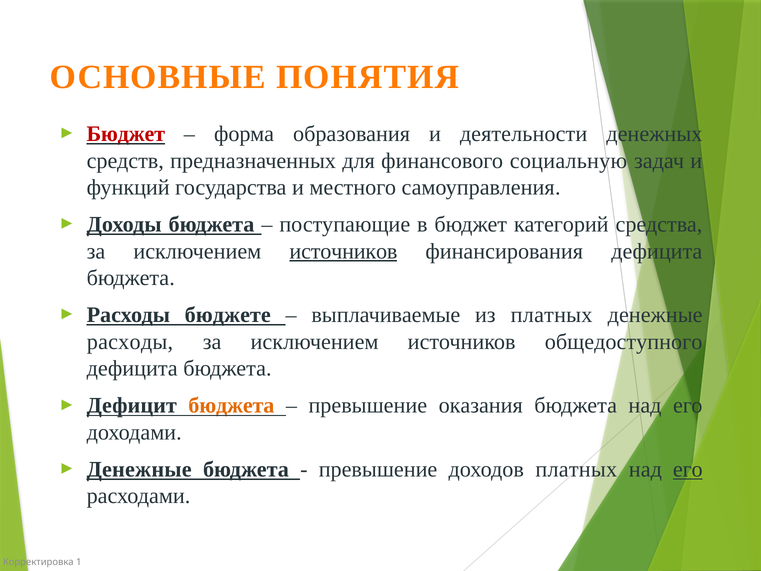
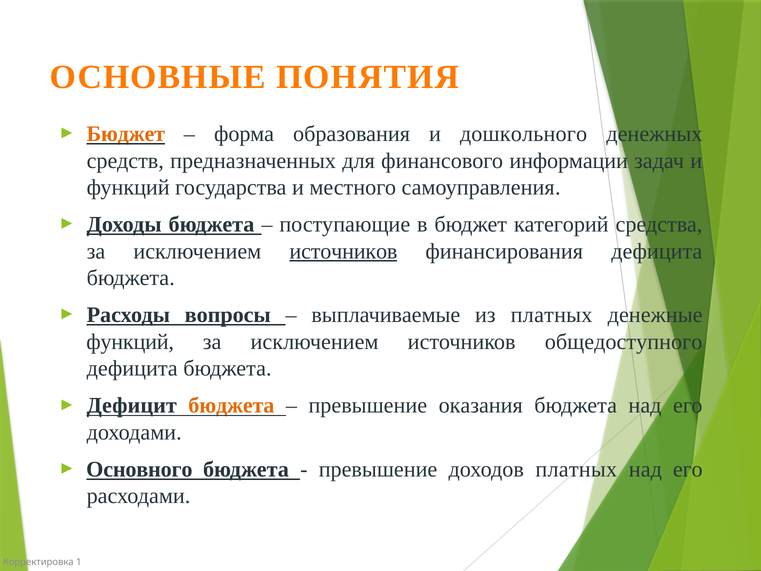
Бюджет at (126, 134) colour: red -> orange
деятельности: деятельности -> дошкольного
социальную: социальную -> информации
бюджете: бюджете -> вопросы
расходы at (130, 342): расходы -> функций
Денежные at (139, 469): Денежные -> Основного
его at (688, 469) underline: present -> none
